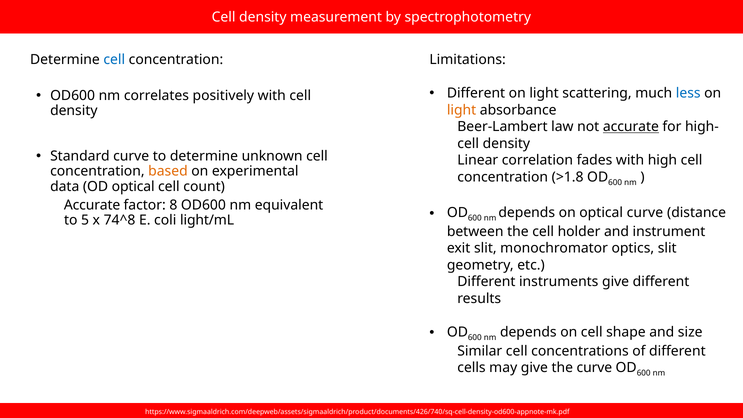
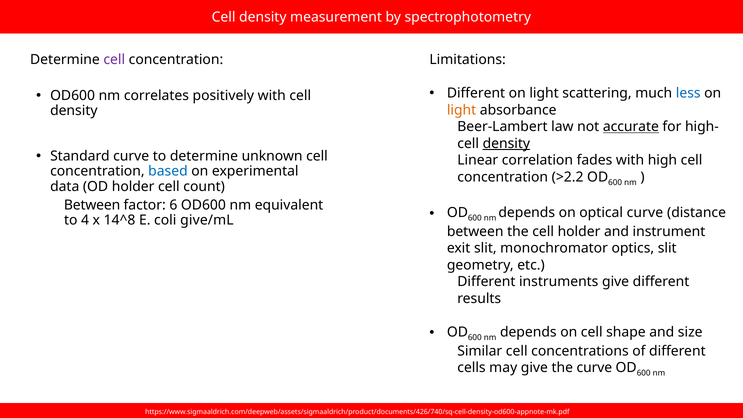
cell at (114, 60) colour: blue -> purple
density at (506, 143) underline: none -> present
based colour: orange -> blue
>1.8: >1.8 -> >2.2
OD optical: optical -> holder
Accurate at (92, 205): Accurate -> Between
8: 8 -> 6
5: 5 -> 4
74^8: 74^8 -> 14^8
light/mL: light/mL -> give/mL
